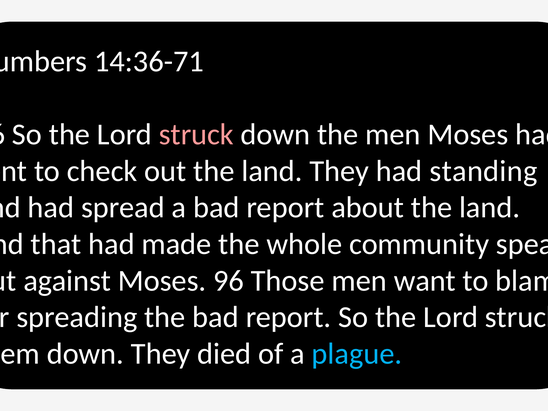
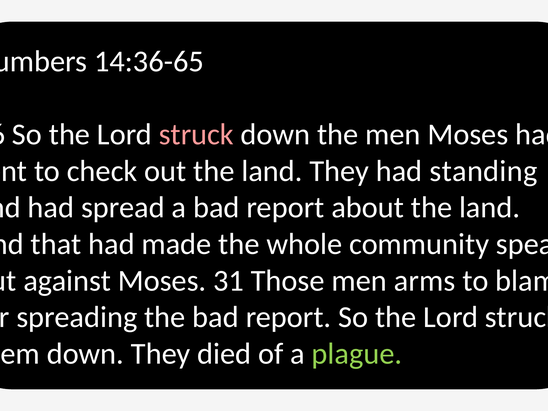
14:36-71: 14:36-71 -> 14:36-65
96: 96 -> 31
want: want -> arms
plague colour: light blue -> light green
